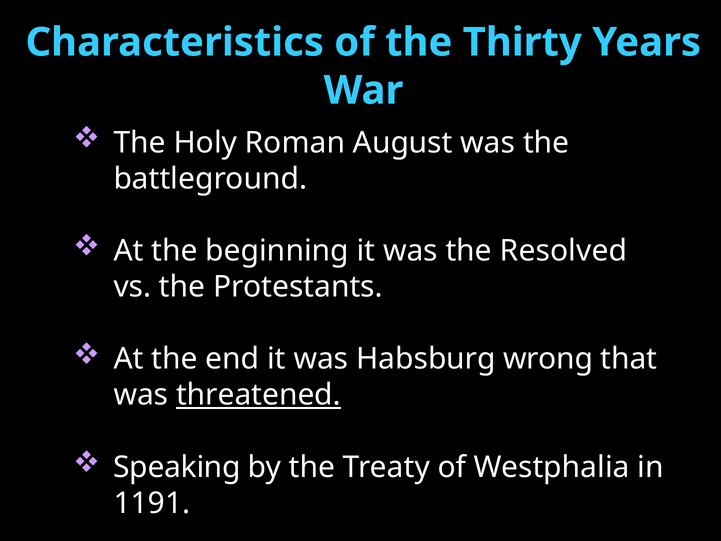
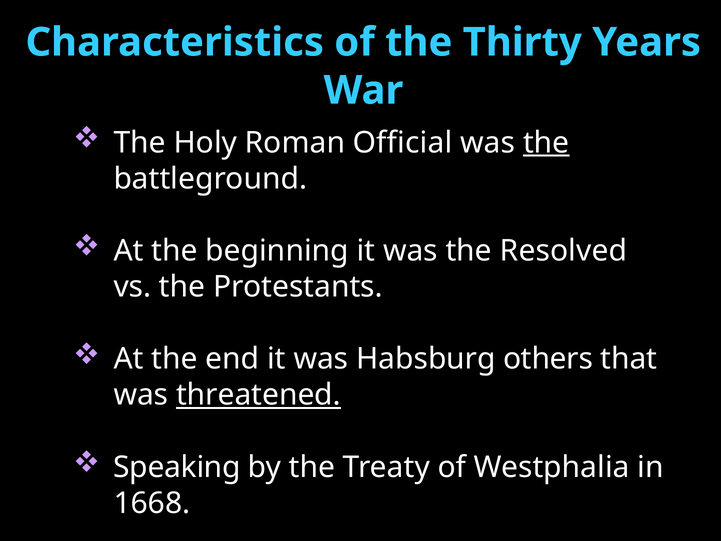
August: August -> Official
the at (546, 143) underline: none -> present
wrong: wrong -> others
1191: 1191 -> 1668
